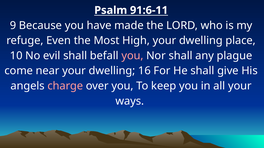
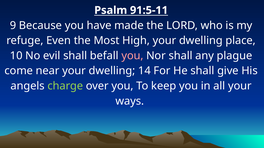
91:6-11: 91:6-11 -> 91:5-11
16: 16 -> 14
charge colour: pink -> light green
